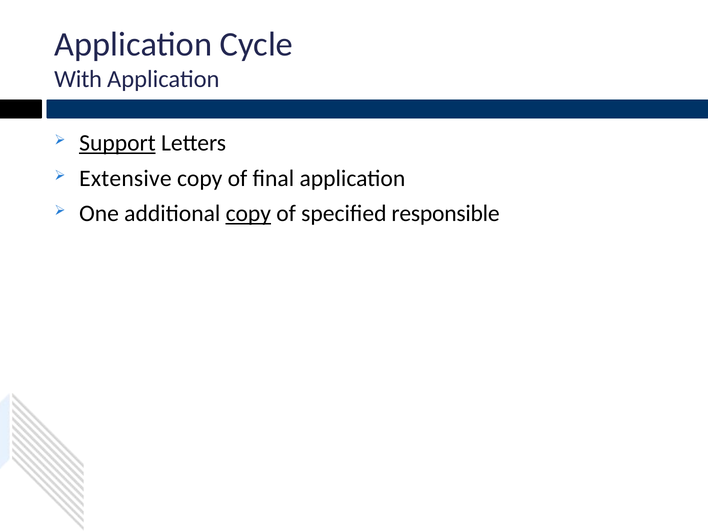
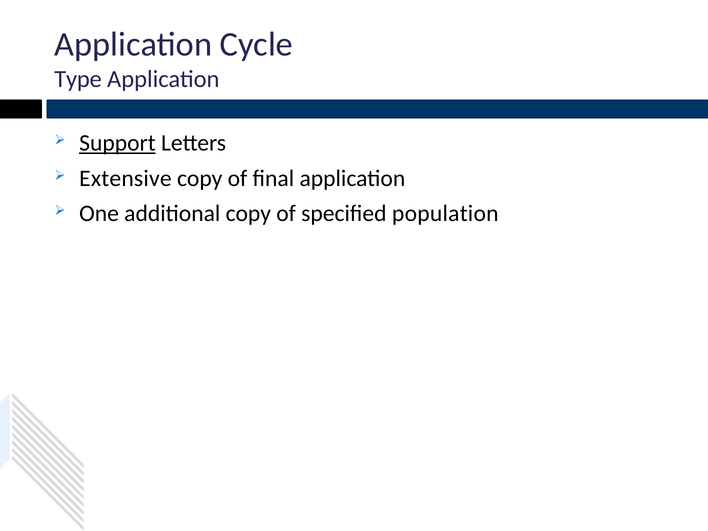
With: With -> Type
copy at (248, 214) underline: present -> none
responsible: responsible -> population
